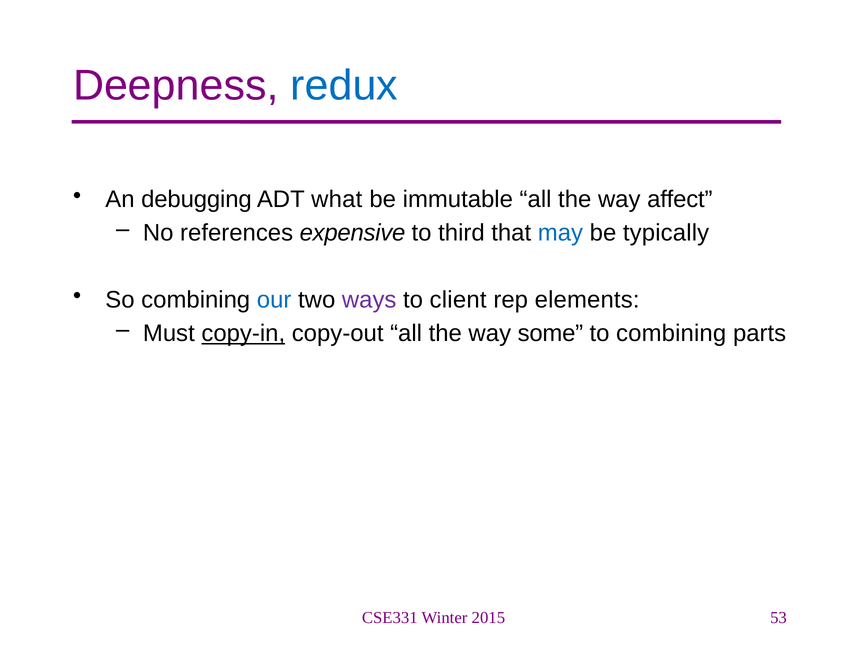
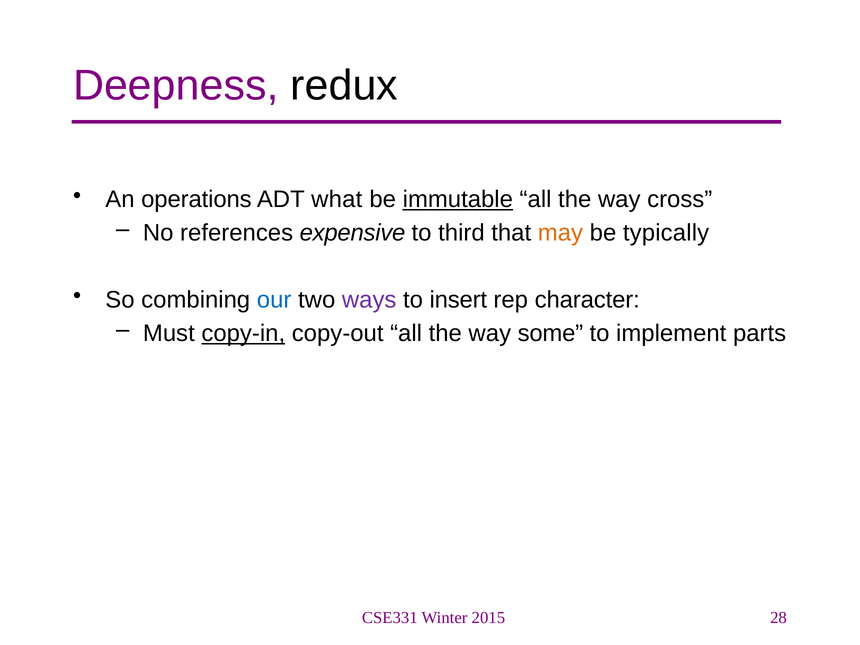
redux colour: blue -> black
debugging: debugging -> operations
immutable underline: none -> present
affect: affect -> cross
may colour: blue -> orange
client: client -> insert
elements: elements -> character
to combining: combining -> implement
53: 53 -> 28
